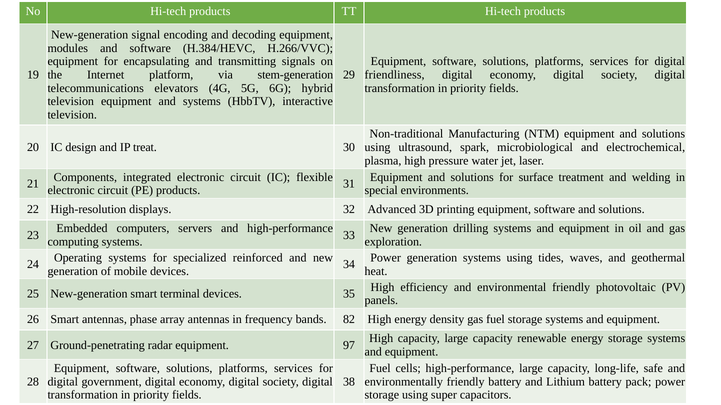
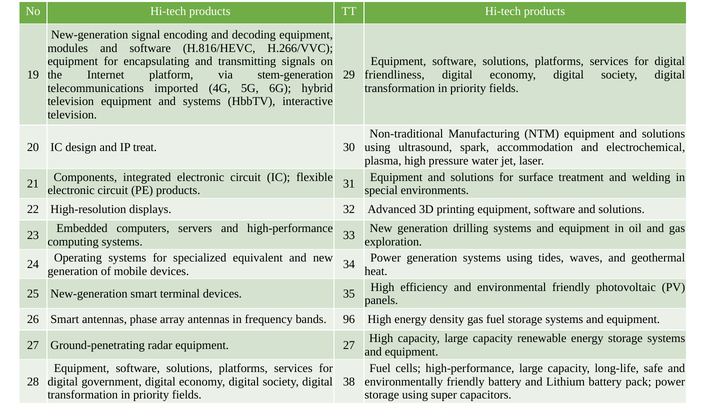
H.384/HEVC: H.384/HEVC -> H.816/HEVC
elevators: elevators -> imported
microbiological: microbiological -> accommodation
reinforced: reinforced -> equivalent
82: 82 -> 96
radar equipment 97: 97 -> 27
